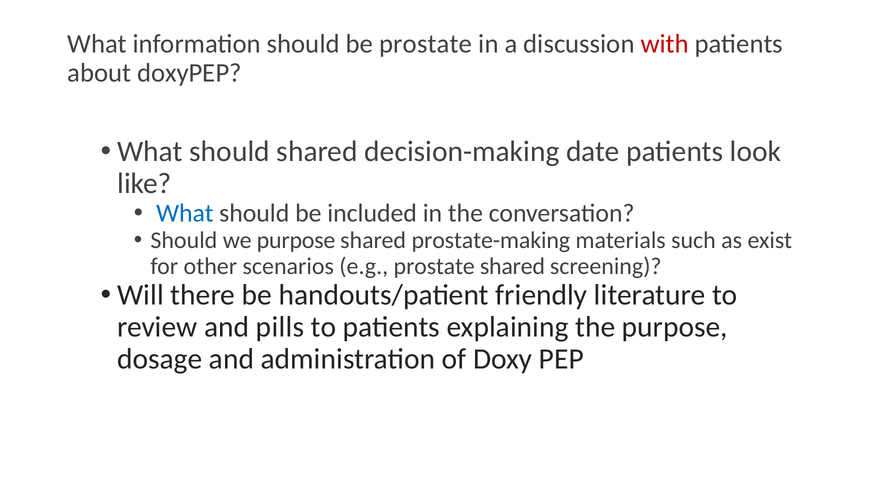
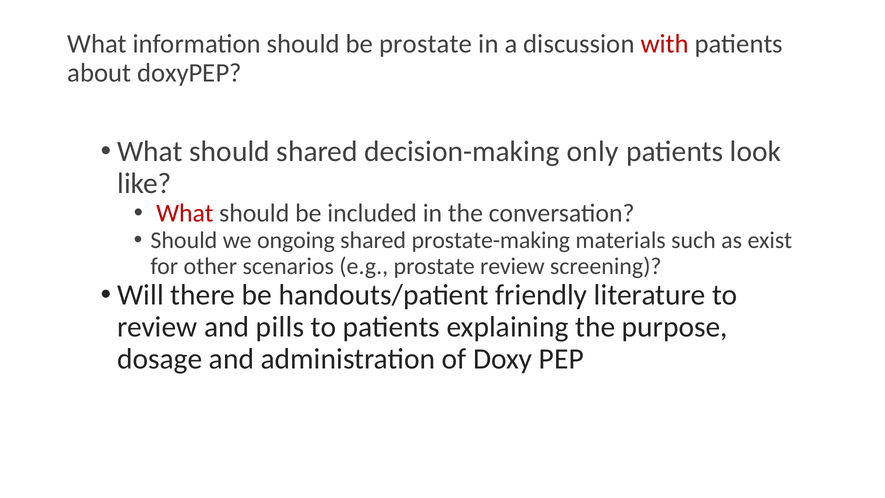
date: date -> only
What at (185, 213) colour: blue -> red
we purpose: purpose -> ongoing
prostate shared: shared -> review
